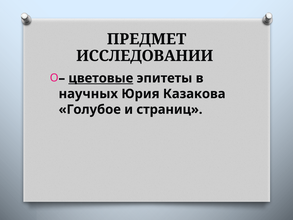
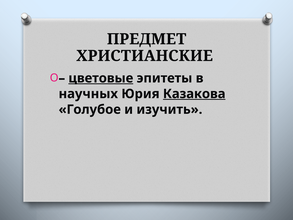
ИССЛЕДОВАНИИ: ИССЛЕДОВАНИИ -> ХРИСТИАНСКИЕ
Казакова underline: none -> present
страниц: страниц -> изучить
